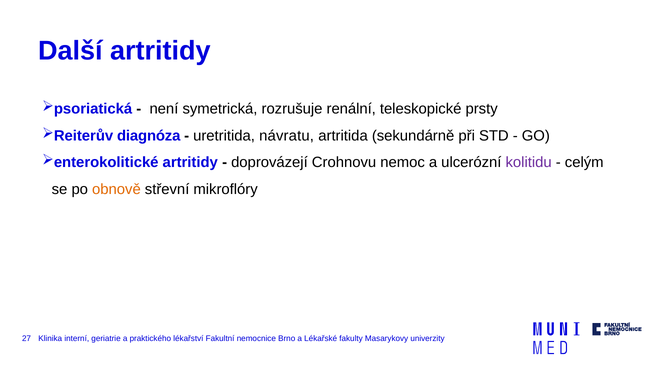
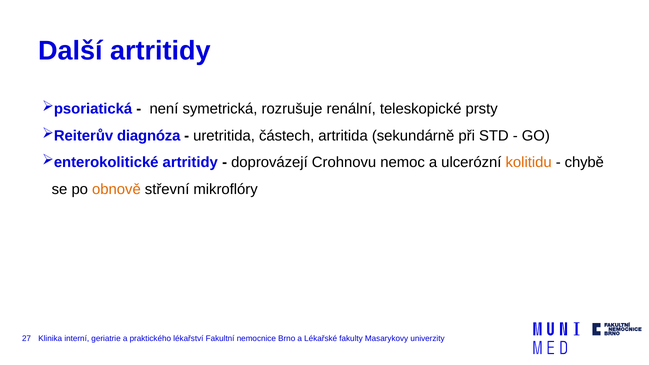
návratu: návratu -> částech
kolitidu colour: purple -> orange
celým: celým -> chybě
